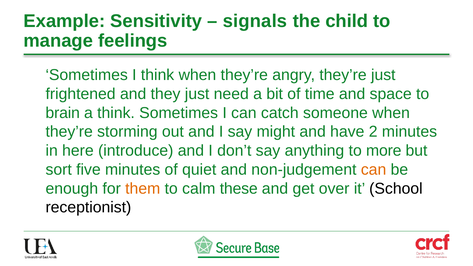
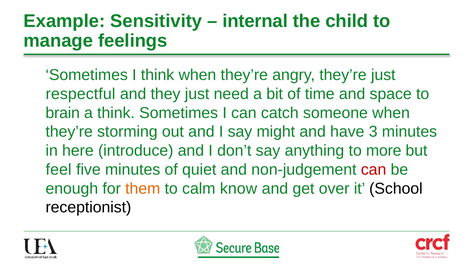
signals: signals -> internal
frightened: frightened -> respectful
2: 2 -> 3
sort: sort -> feel
can at (374, 170) colour: orange -> red
these: these -> know
